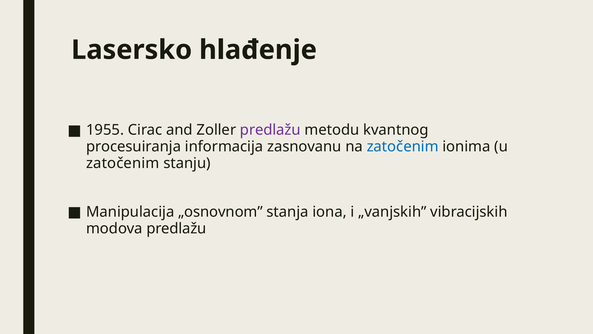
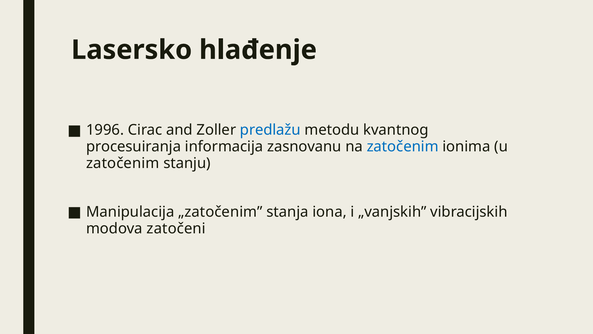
1955: 1955 -> 1996
predlažu at (270, 130) colour: purple -> blue
„osnovnom: „osnovnom -> „zatočenim
modova predlažu: predlažu -> zatočeni
